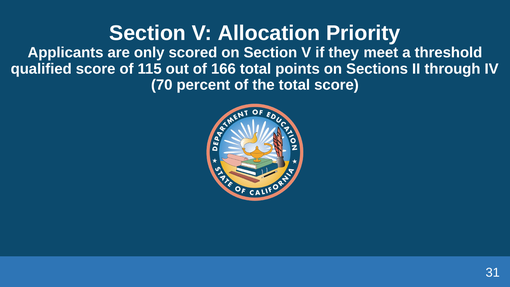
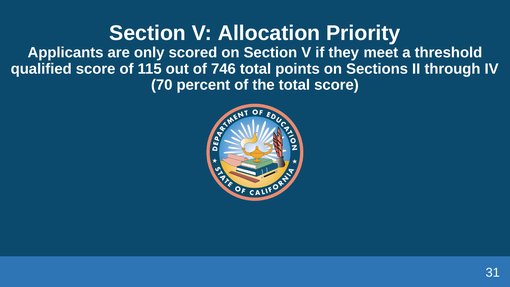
166: 166 -> 746
